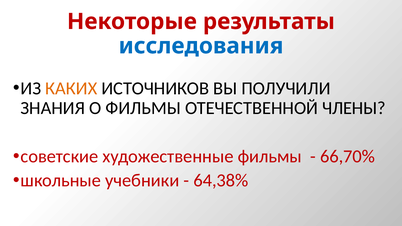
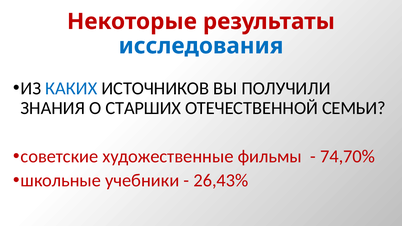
КАКИХ colour: orange -> blue
О ФИЛЬМЫ: ФИЛЬМЫ -> СТАРШИХ
ЧЛЕНЫ: ЧЛЕНЫ -> СЕМЬИ
66,70%: 66,70% -> 74,70%
64,38%: 64,38% -> 26,43%
